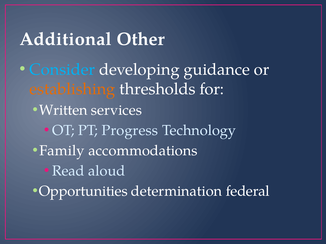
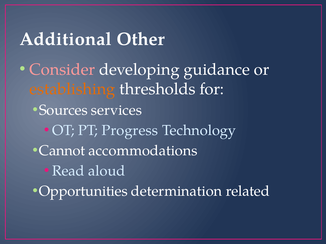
Consider colour: light blue -> pink
Written: Written -> Sources
Family: Family -> Cannot
federal: federal -> related
